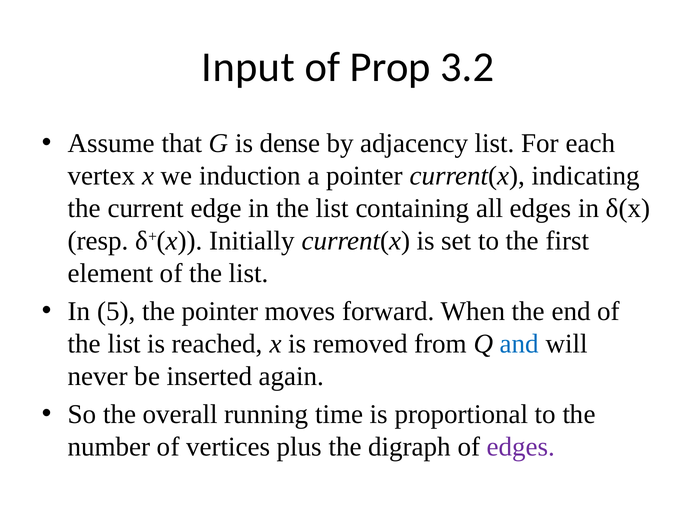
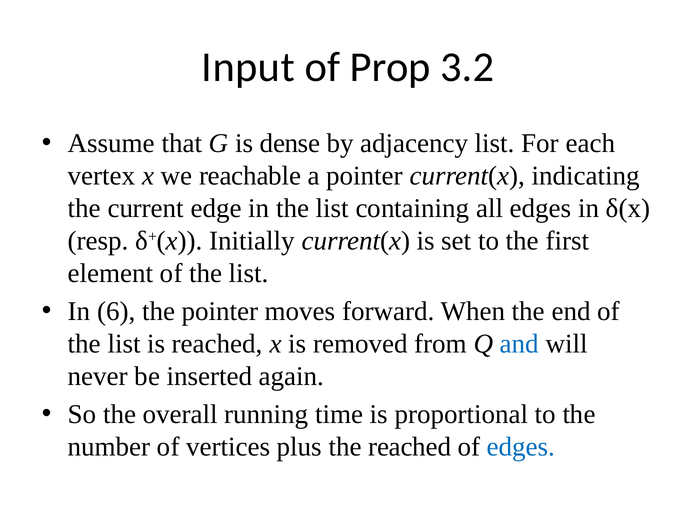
induction: induction -> reachable
5: 5 -> 6
the digraph: digraph -> reached
edges at (521, 447) colour: purple -> blue
